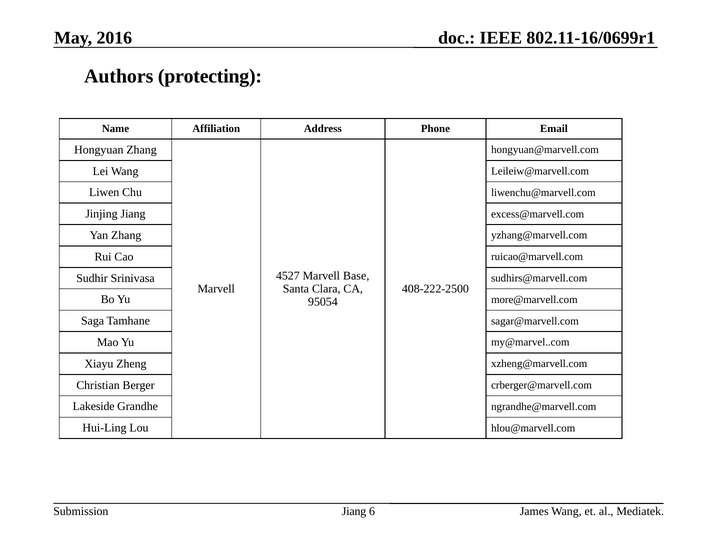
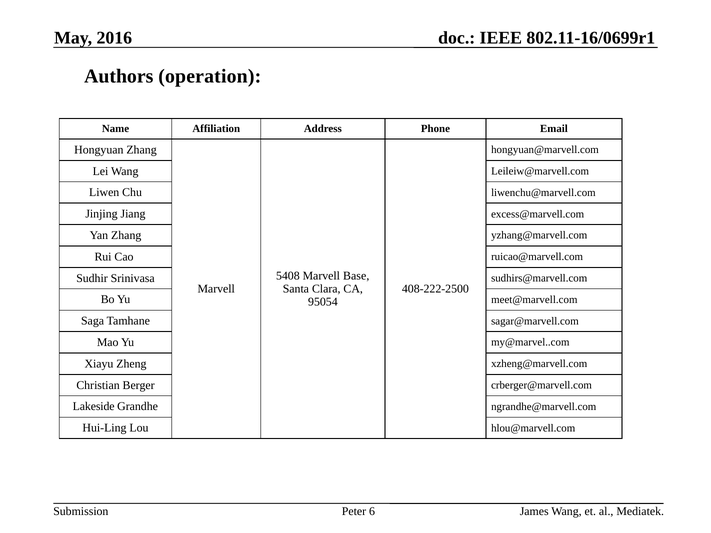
protecting: protecting -> operation
4527: 4527 -> 5408
more@marvell.com: more@marvell.com -> meet@marvell.com
Jiang at (354, 511): Jiang -> Peter
